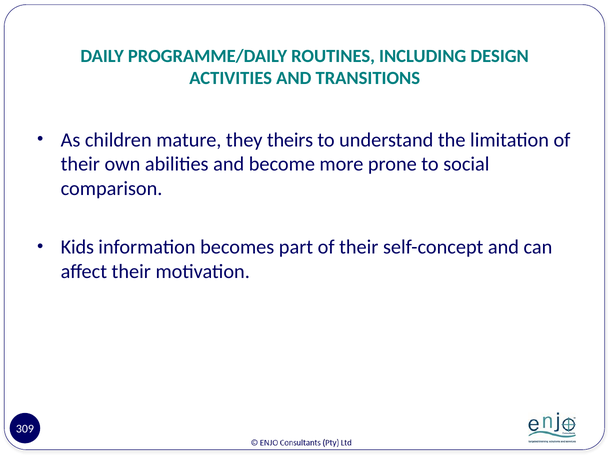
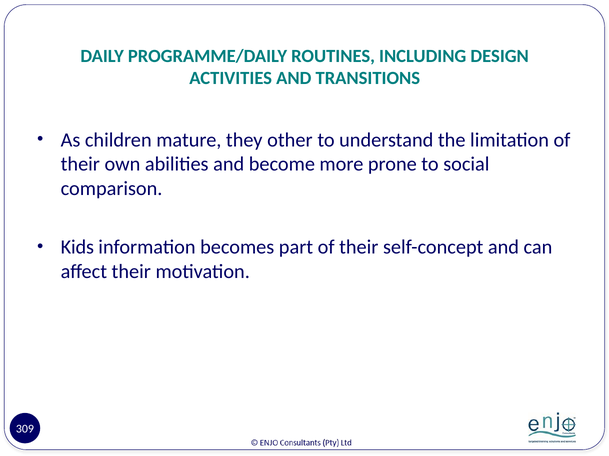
theirs: theirs -> other
